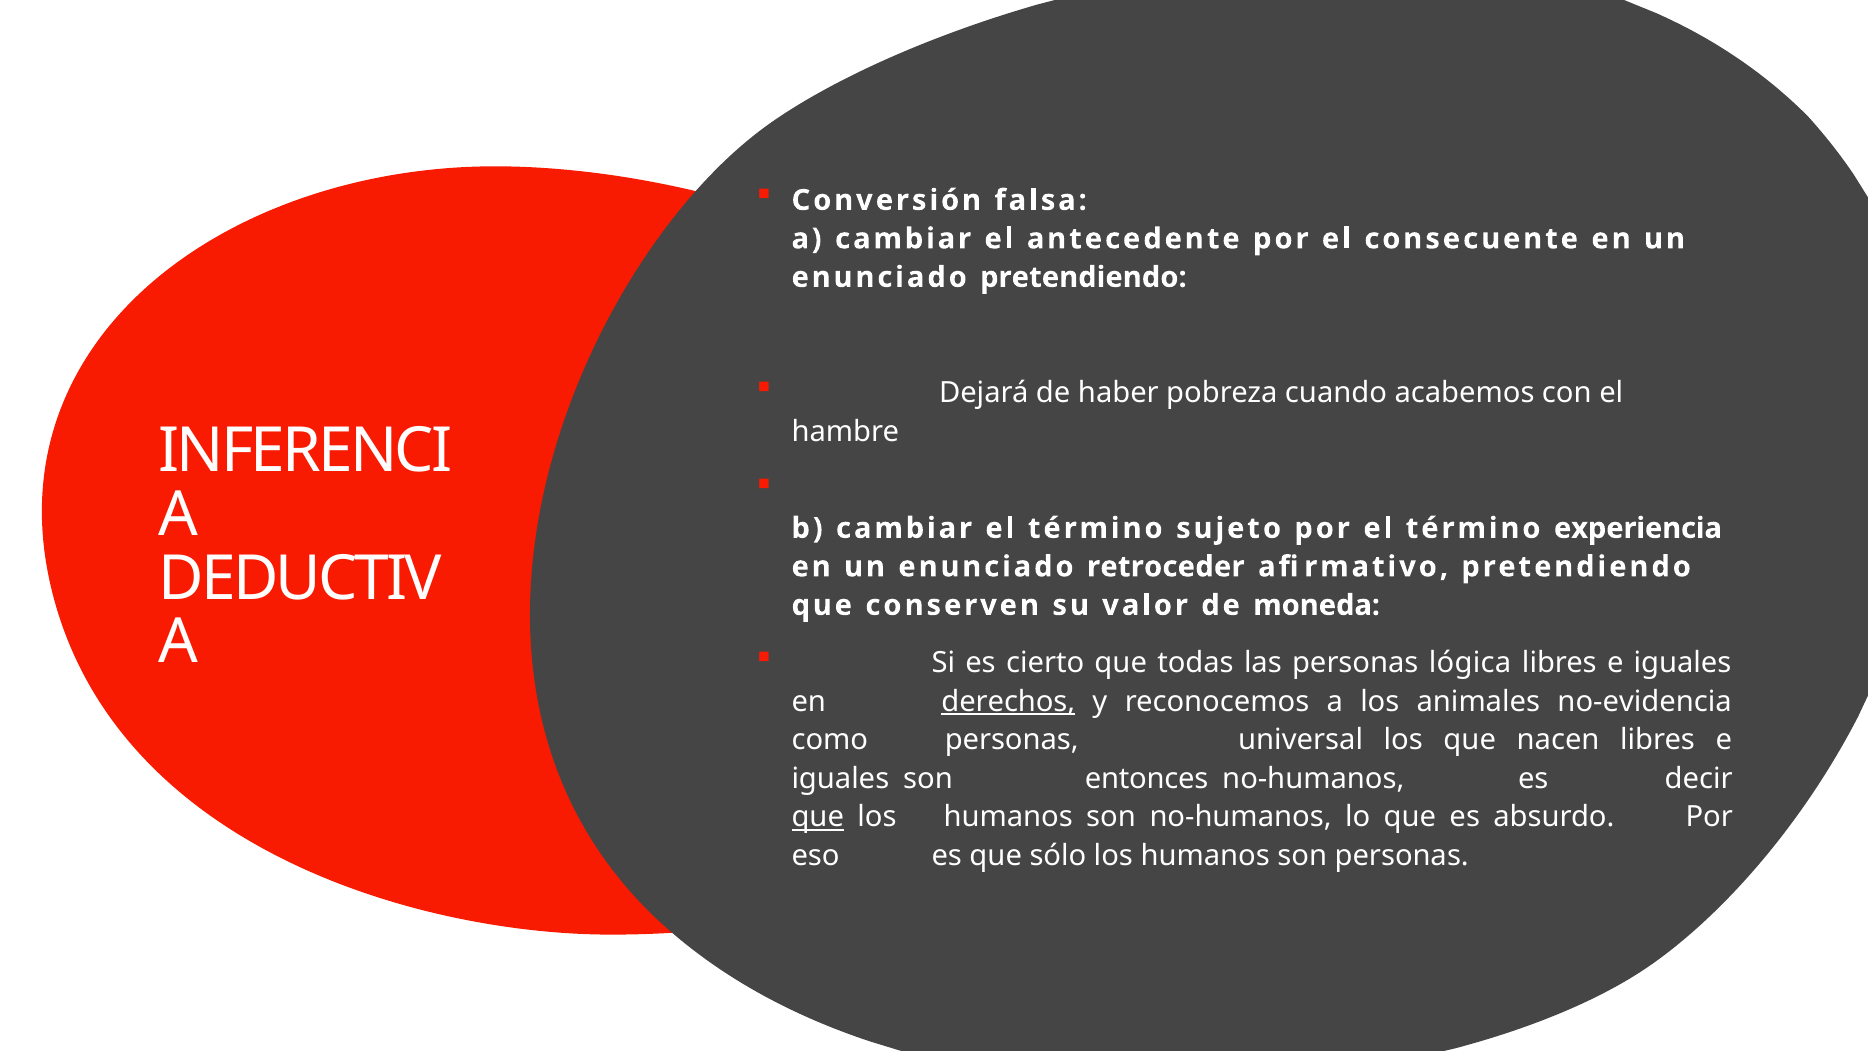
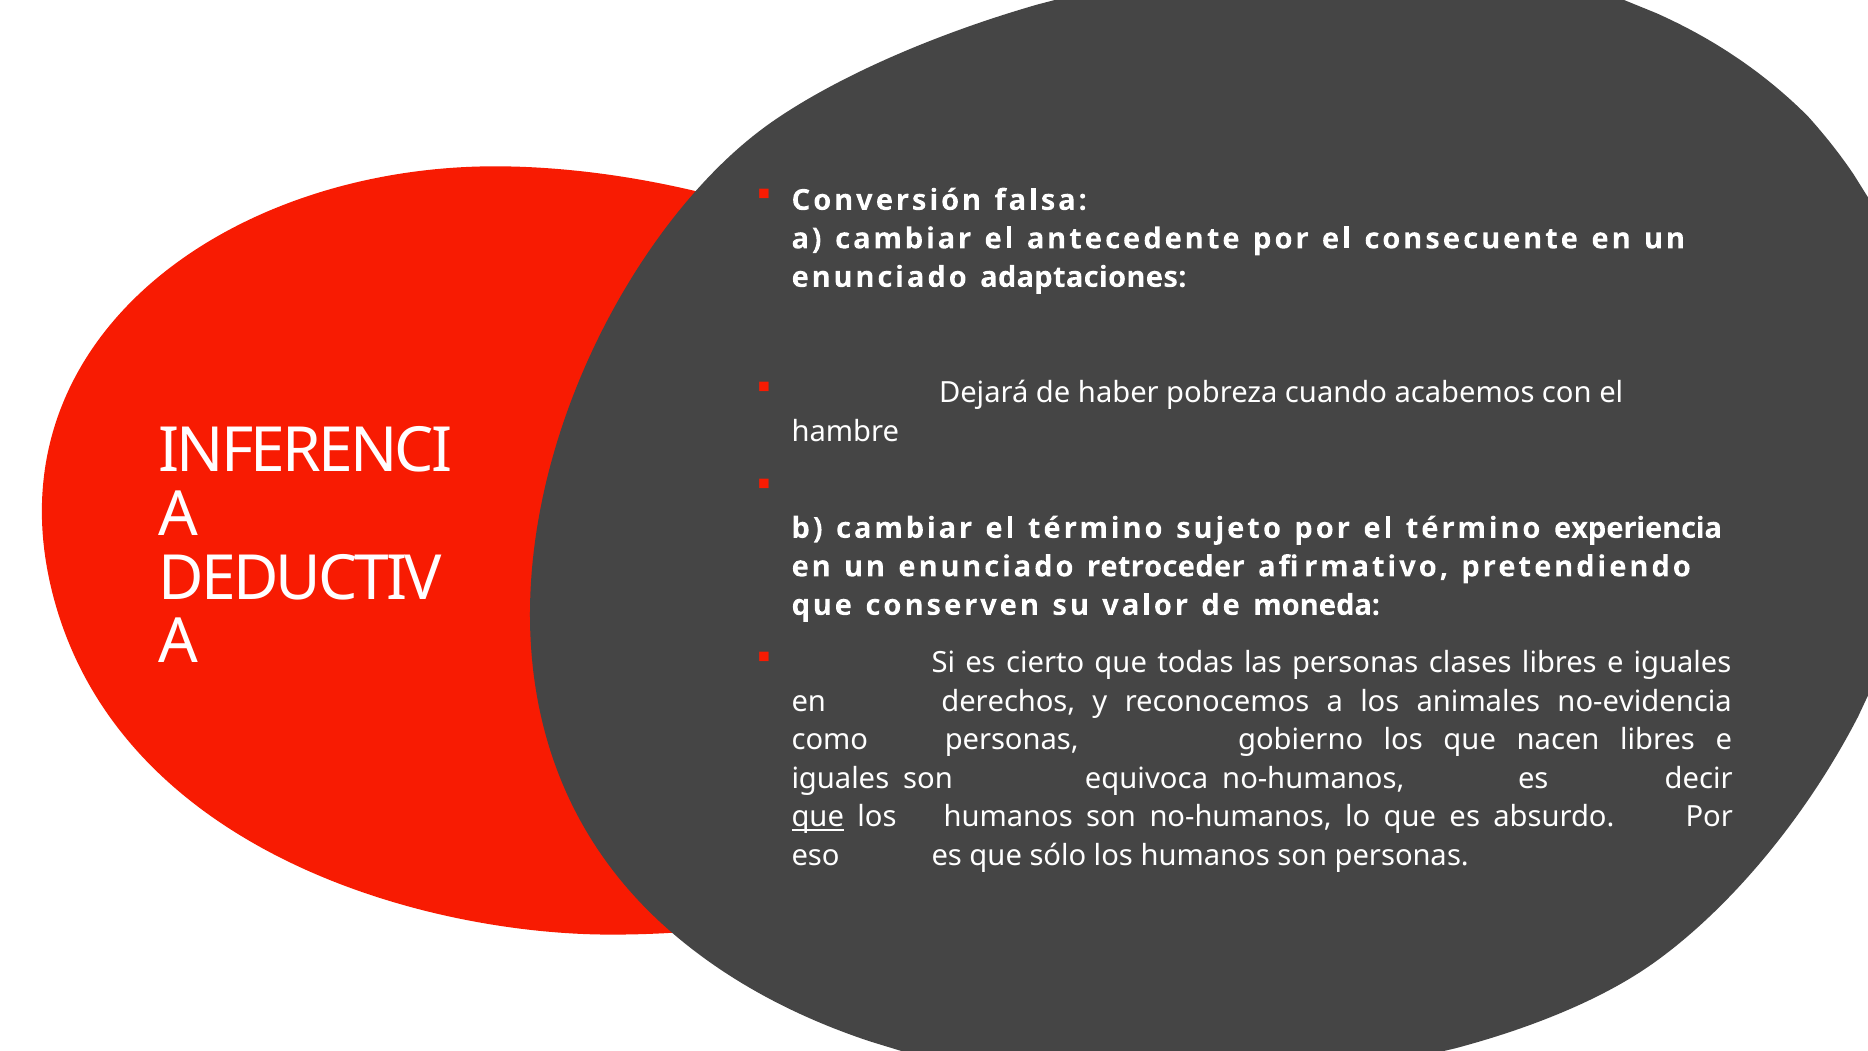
enunciado pretendiendo: pretendiendo -> adaptaciones
lógica: lógica -> clases
derechos underline: present -> none
universal: universal -> gobierno
entonces: entonces -> equivoca
